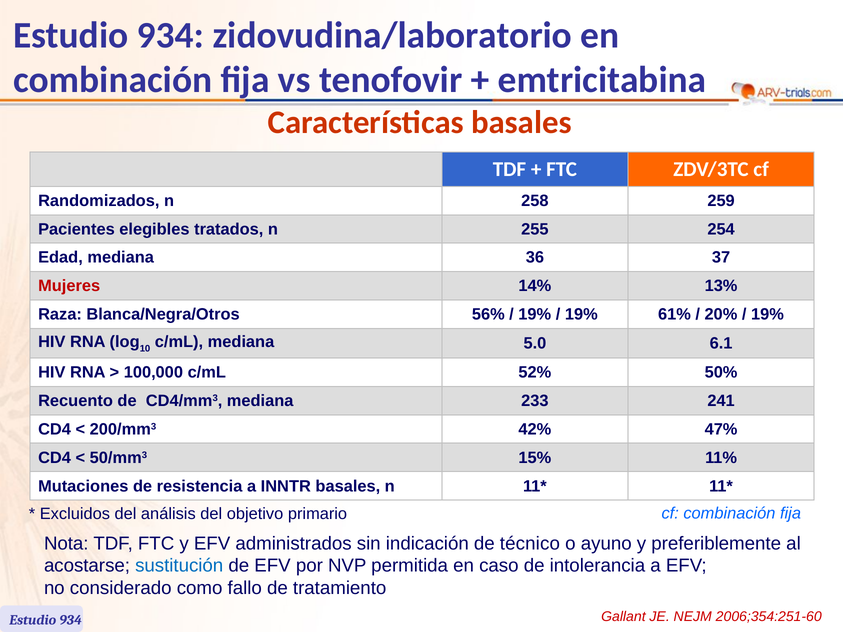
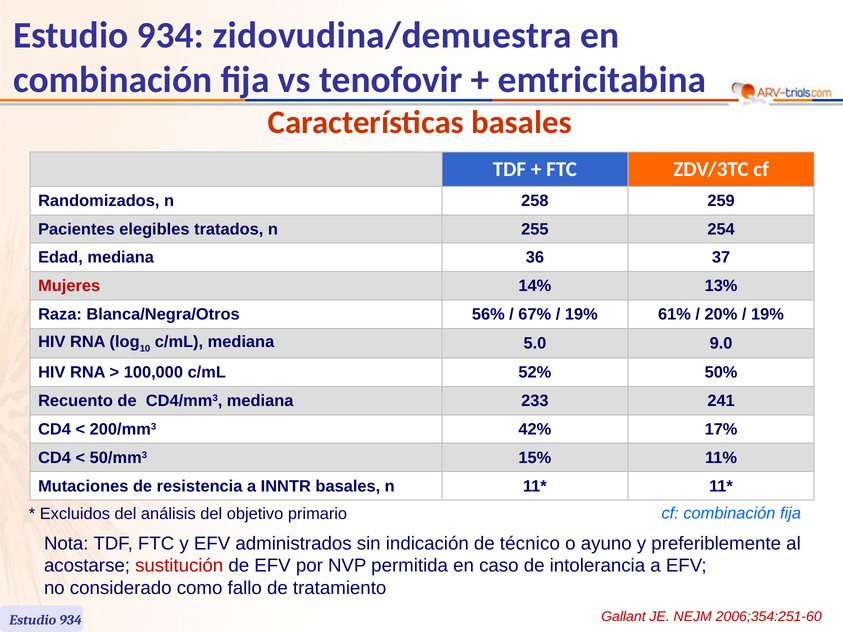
zidovudina/laboratorio: zidovudina/laboratorio -> zidovudina/demuestra
19% at (535, 315): 19% -> 67%
6.1: 6.1 -> 9.0
47%: 47% -> 17%
sustitución colour: blue -> red
